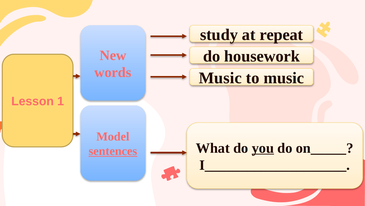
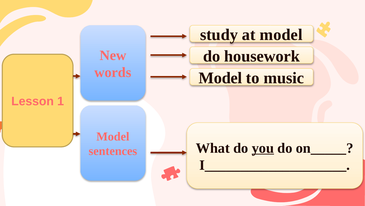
at repeat: repeat -> model
Music at (220, 78): Music -> Model
sentences underline: present -> none
